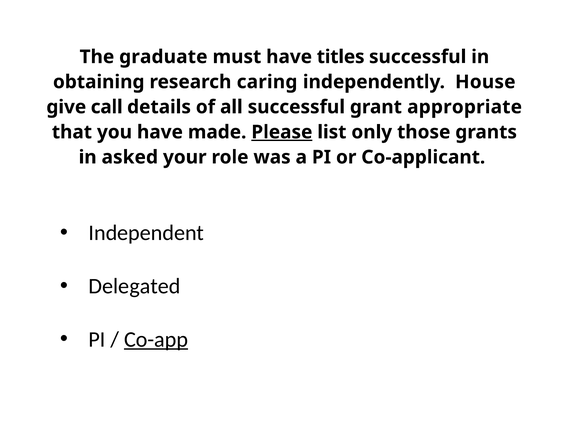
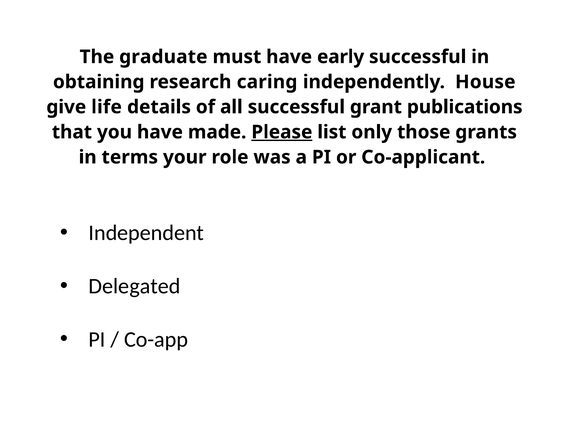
titles: titles -> early
call: call -> life
appropriate: appropriate -> publications
asked: asked -> terms
Co-app underline: present -> none
